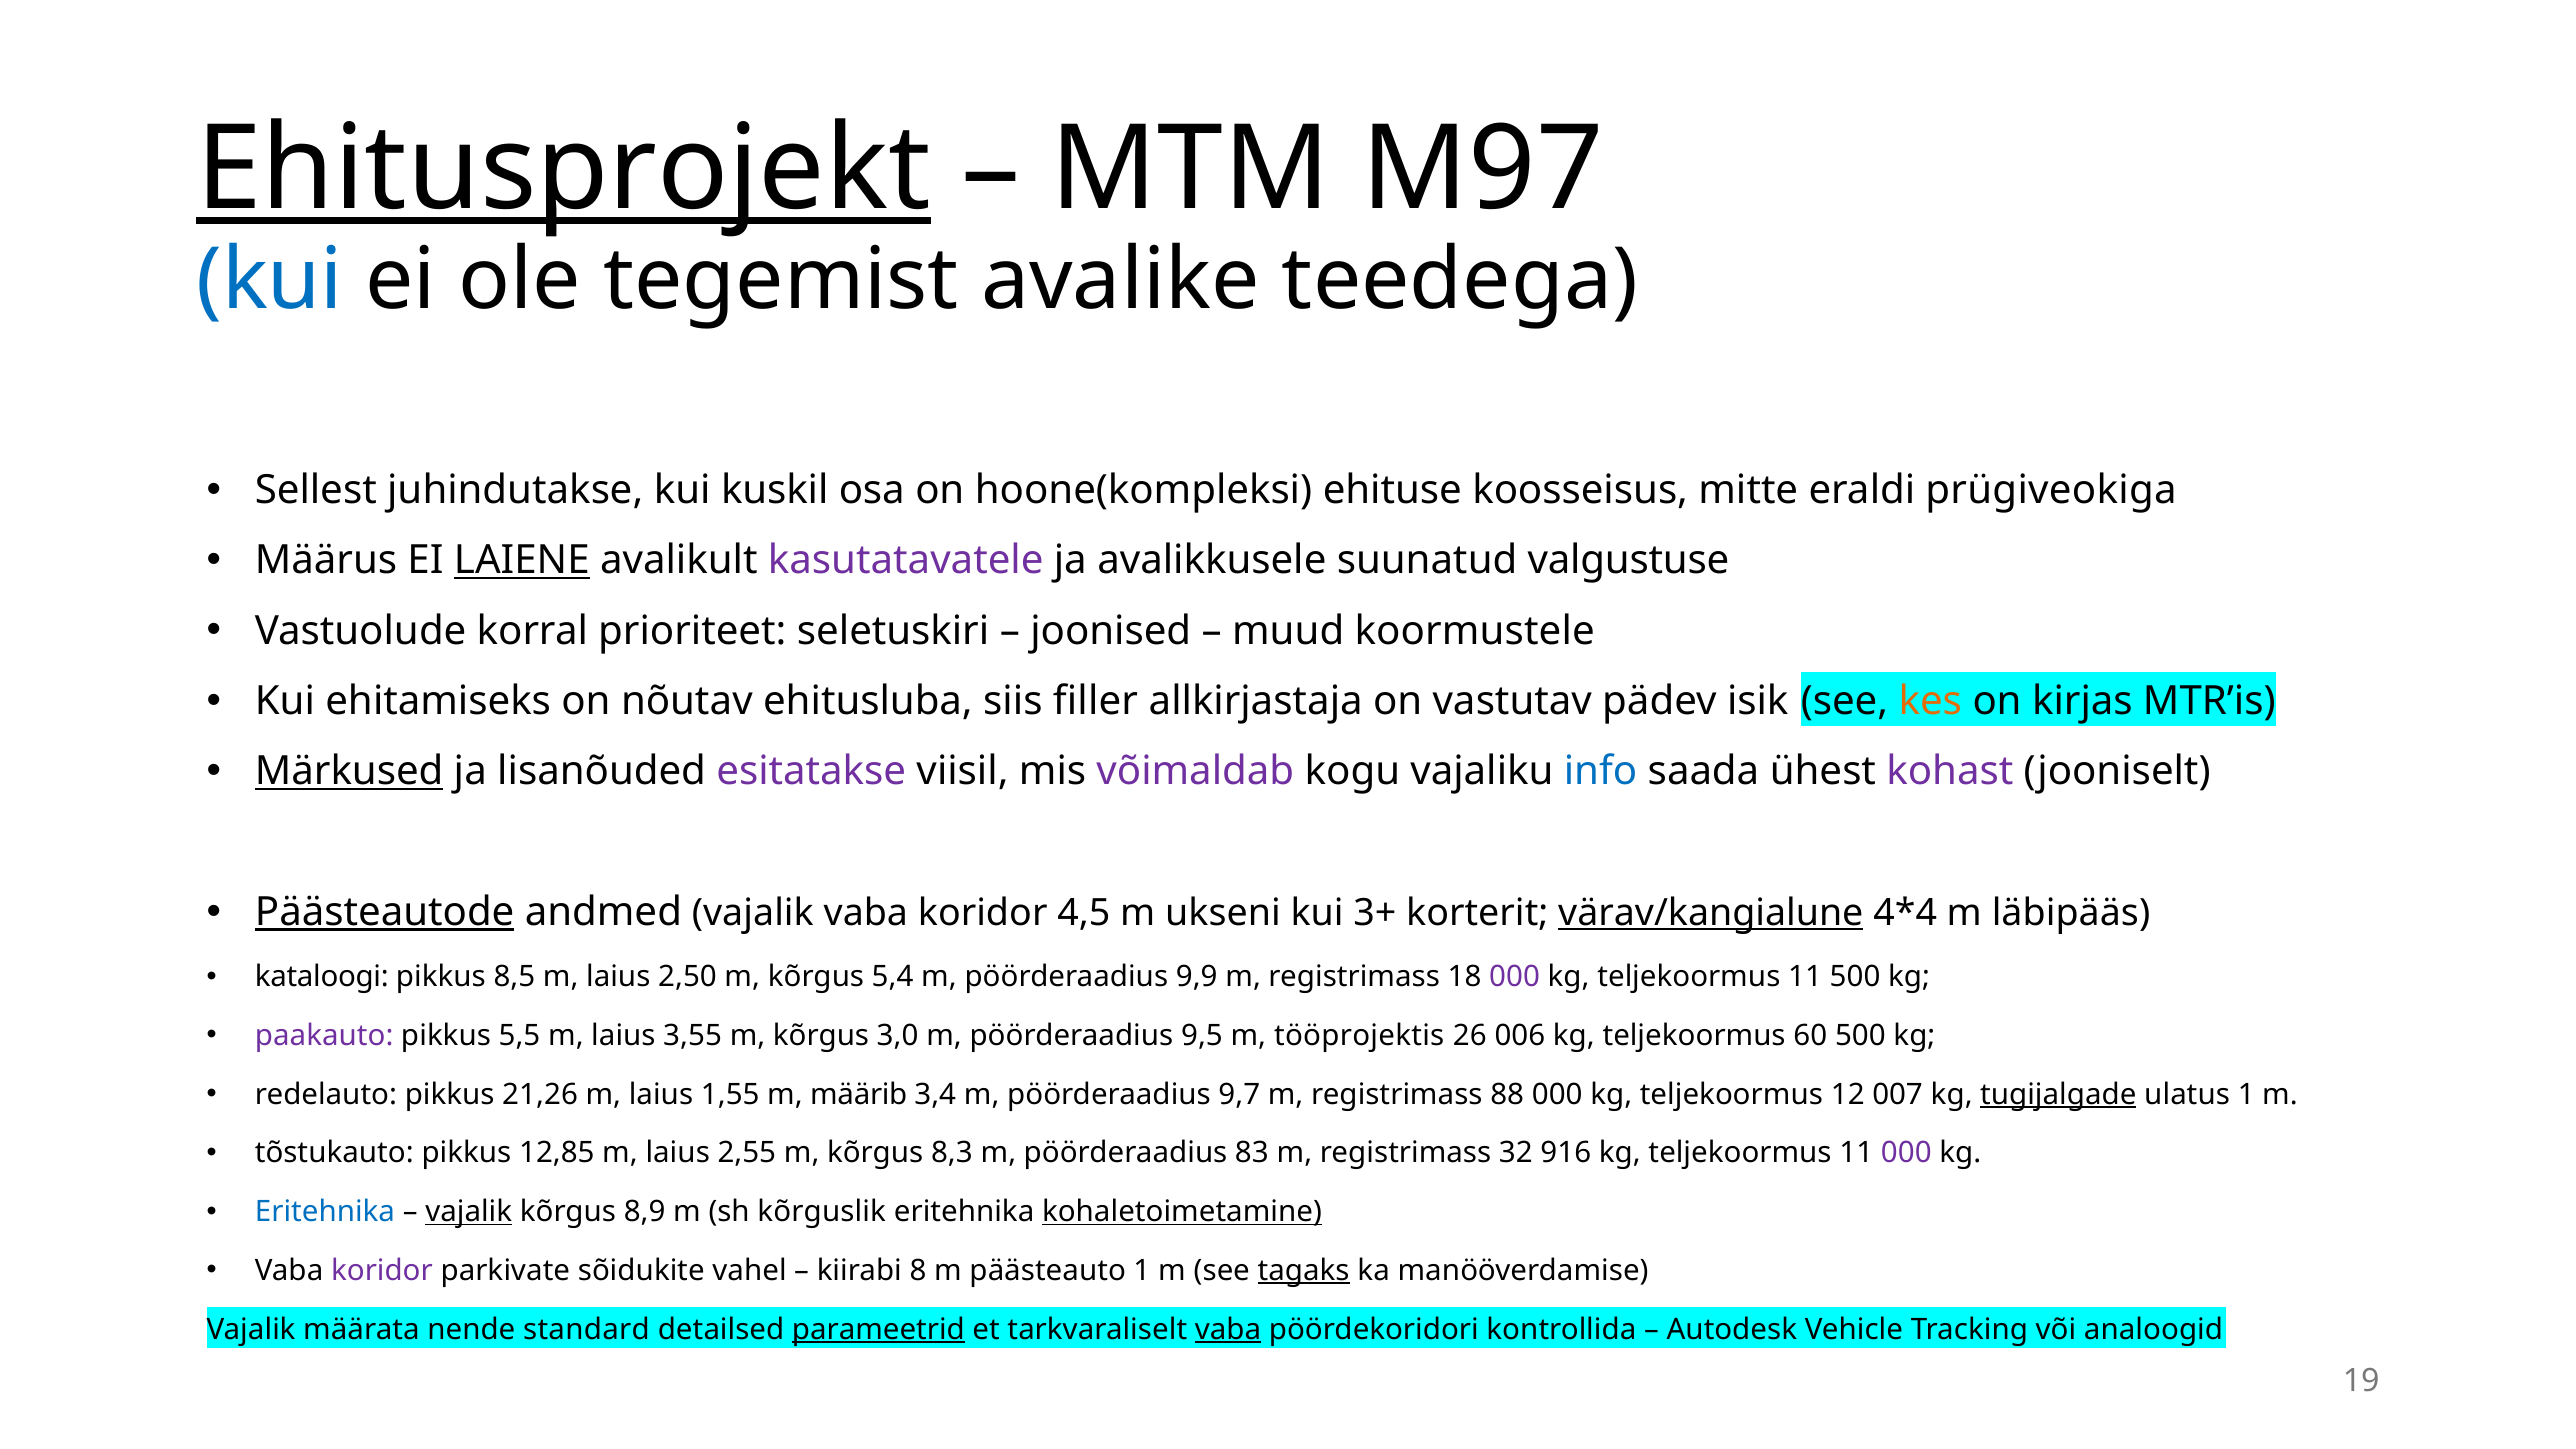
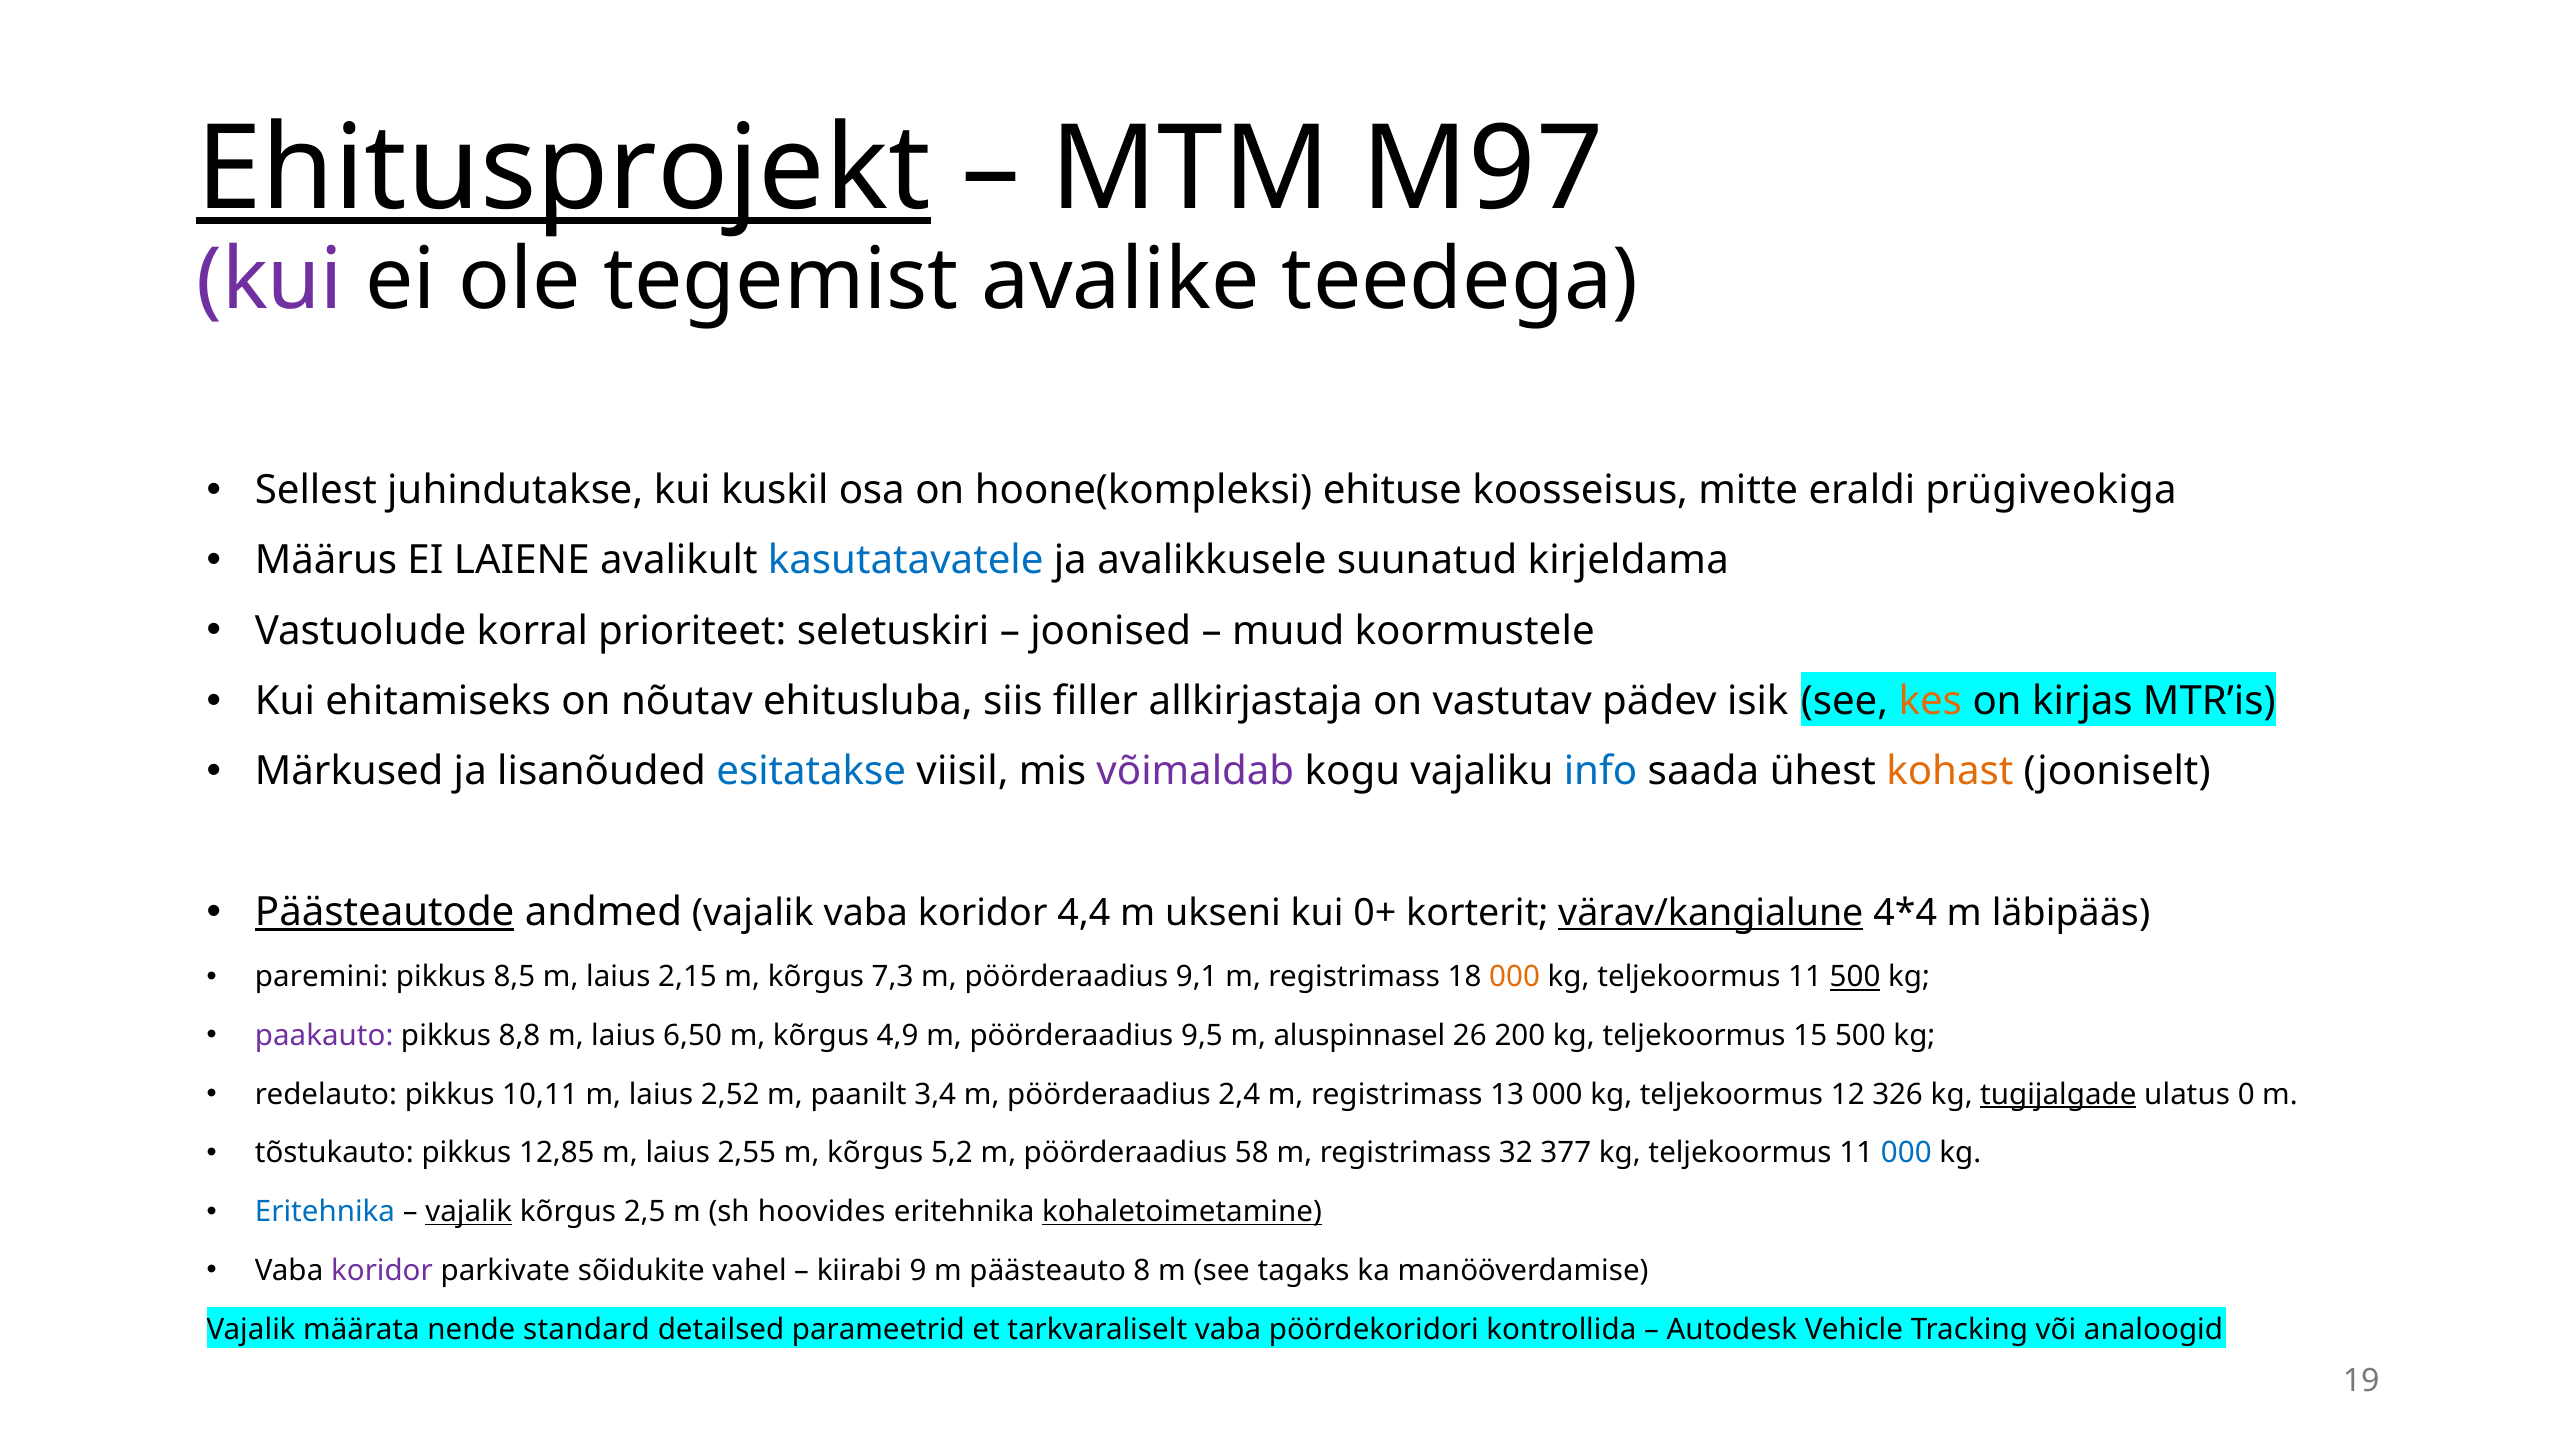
kui at (270, 280) colour: blue -> purple
LAIENE underline: present -> none
kasutatavatele colour: purple -> blue
valgustuse: valgustuse -> kirjeldama
Märkused underline: present -> none
esitatakse colour: purple -> blue
kohast colour: purple -> orange
4,5: 4,5 -> 4,4
3+: 3+ -> 0+
kataloogi: kataloogi -> paremini
2,50: 2,50 -> 2,15
5,4: 5,4 -> 7,3
9,9: 9,9 -> 9,1
000 at (1515, 977) colour: purple -> orange
500 at (1855, 977) underline: none -> present
5,5: 5,5 -> 8,8
3,55: 3,55 -> 6,50
3,0: 3,0 -> 4,9
tööprojektis: tööprojektis -> aluspinnasel
006: 006 -> 200
60: 60 -> 15
21,26: 21,26 -> 10,11
1,55: 1,55 -> 2,52
määrib: määrib -> paanilt
9,7: 9,7 -> 2,4
88: 88 -> 13
007: 007 -> 326
ulatus 1: 1 -> 0
8,3: 8,3 -> 5,2
83: 83 -> 58
916: 916 -> 377
000 at (1906, 1153) colour: purple -> blue
8,9: 8,9 -> 2,5
kõrguslik: kõrguslik -> hoovides
8: 8 -> 9
päästeauto 1: 1 -> 8
tagaks underline: present -> none
parameetrid underline: present -> none
vaba at (1228, 1329) underline: present -> none
